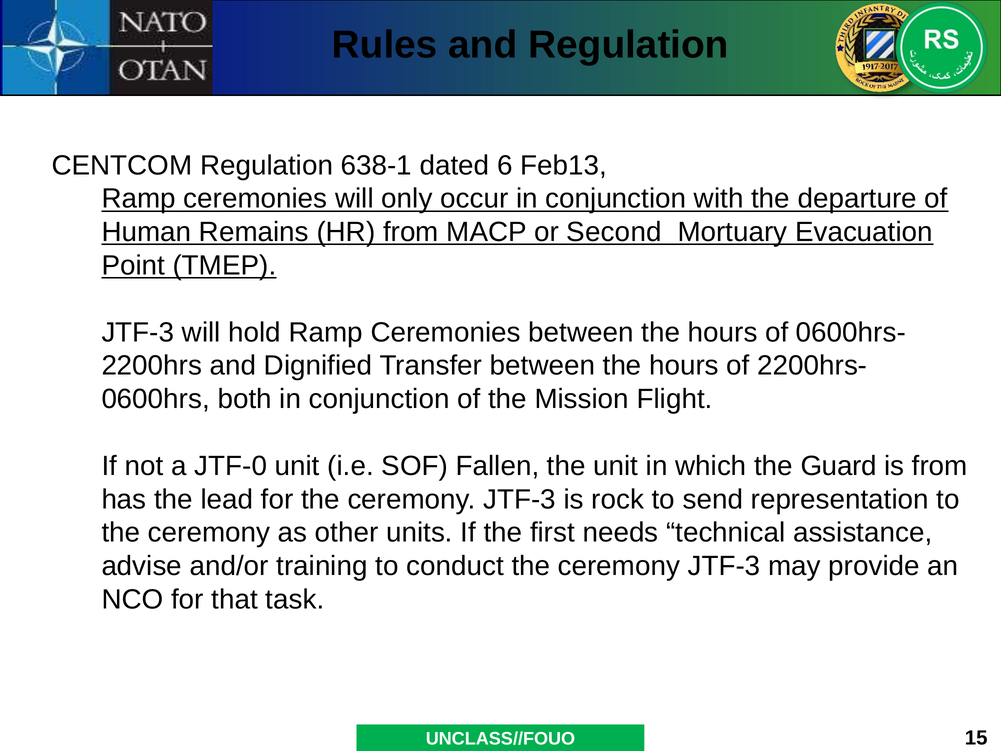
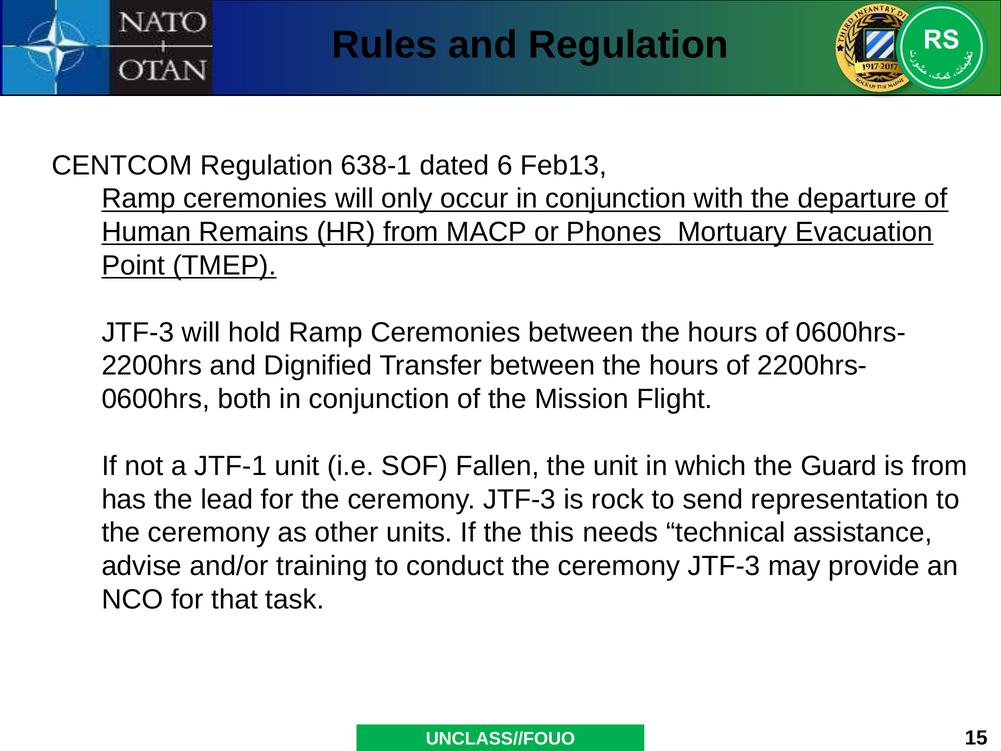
Second: Second -> Phones
JTF-0: JTF-0 -> JTF-1
first: first -> this
